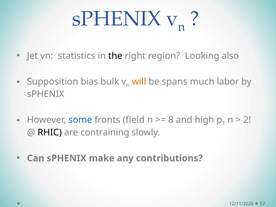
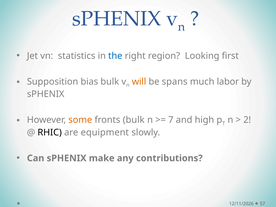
the colour: black -> blue
also: also -> first
some colour: blue -> orange
fronts field: field -> bulk
8: 8 -> 7
contraining: contraining -> equipment
